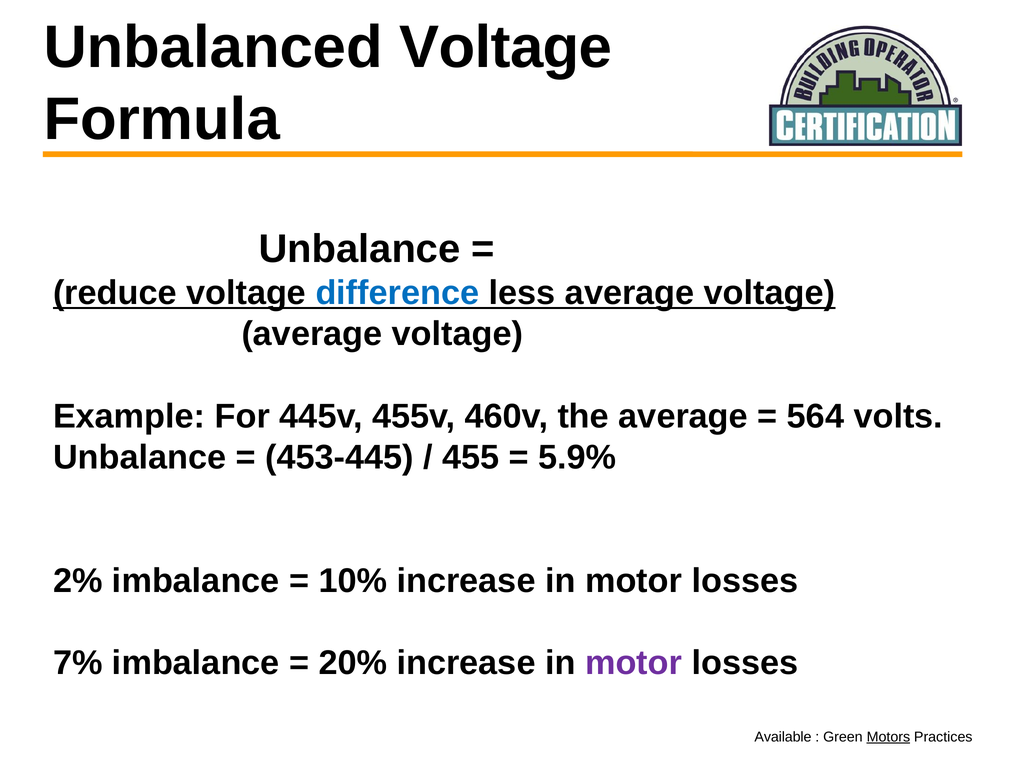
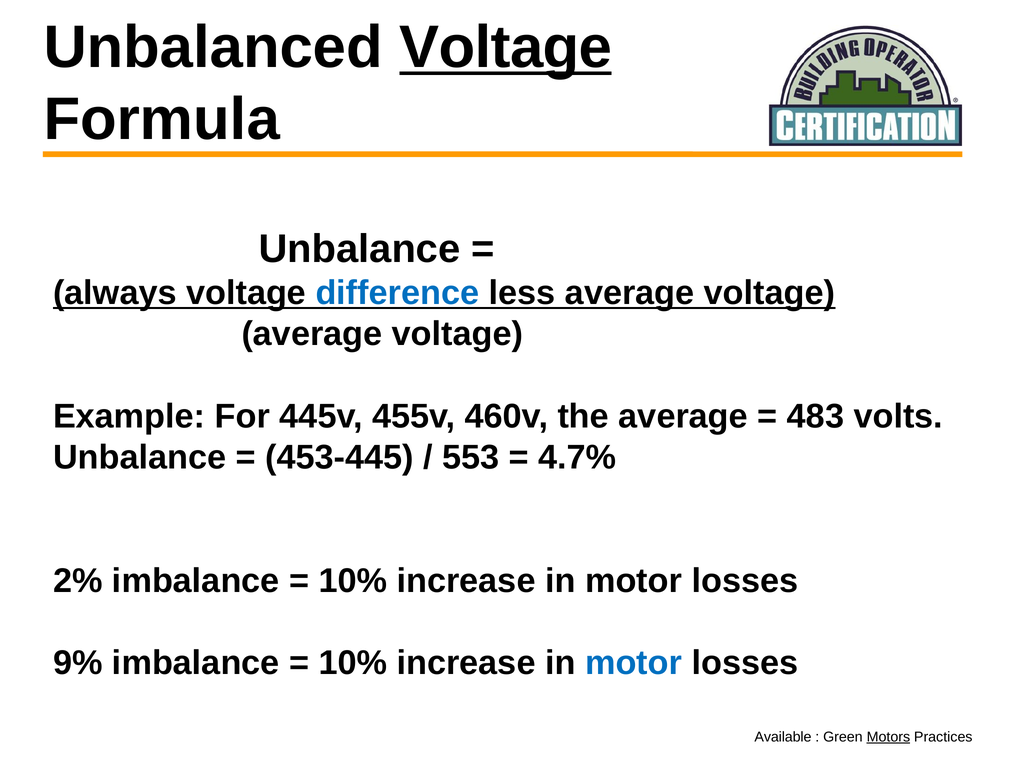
Voltage at (506, 47) underline: none -> present
reduce: reduce -> always
564: 564 -> 483
455: 455 -> 553
5.9%: 5.9% -> 4.7%
7%: 7% -> 9%
20% at (353, 663): 20% -> 10%
motor at (634, 663) colour: purple -> blue
